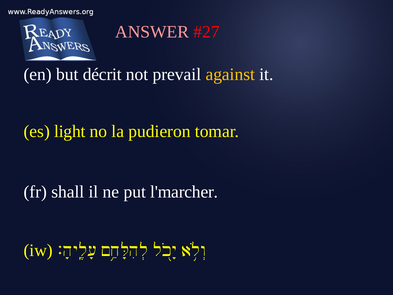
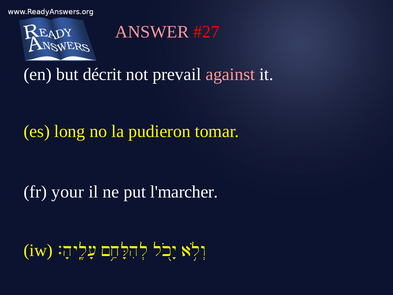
against colour: yellow -> pink
light: light -> long
shall: shall -> your
